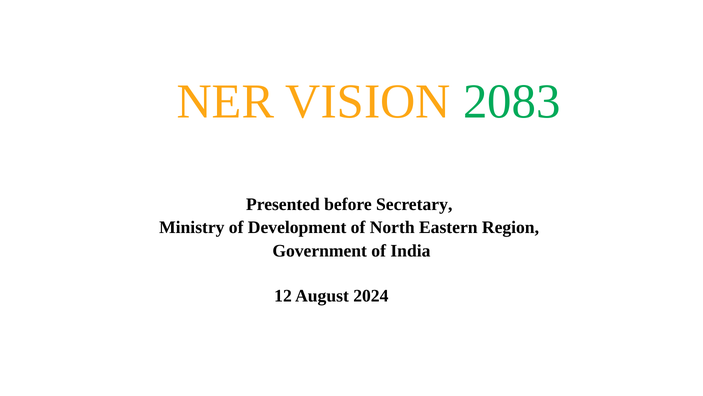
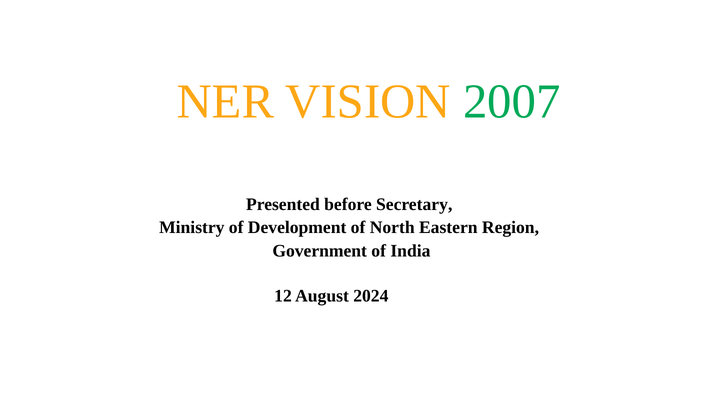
2083: 2083 -> 2007
